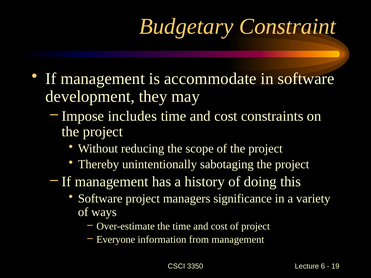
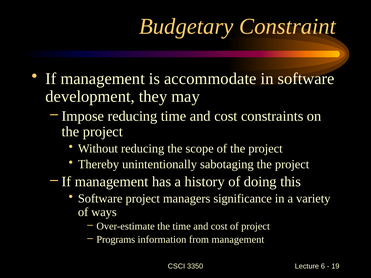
Impose includes: includes -> reducing
Everyone: Everyone -> Programs
